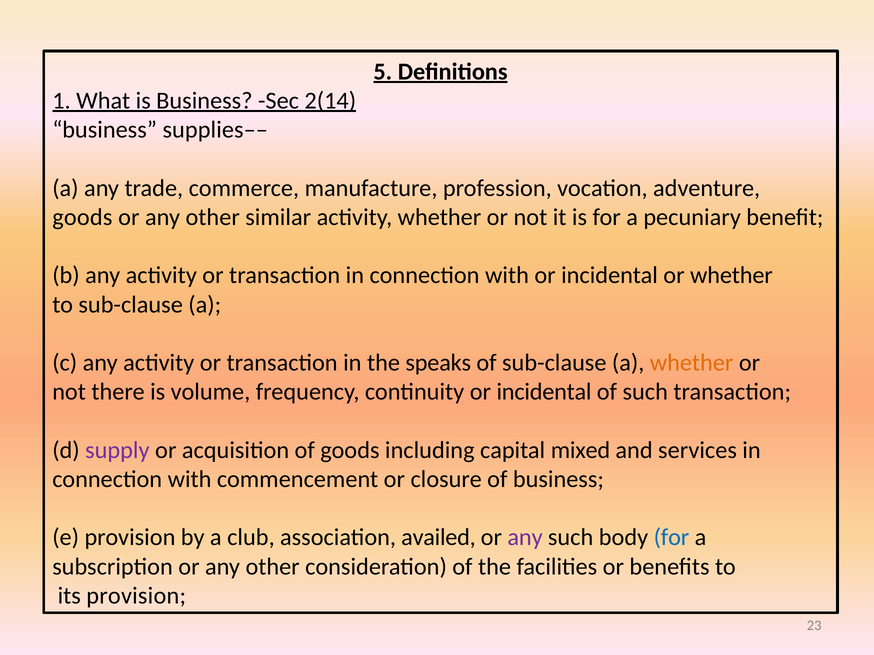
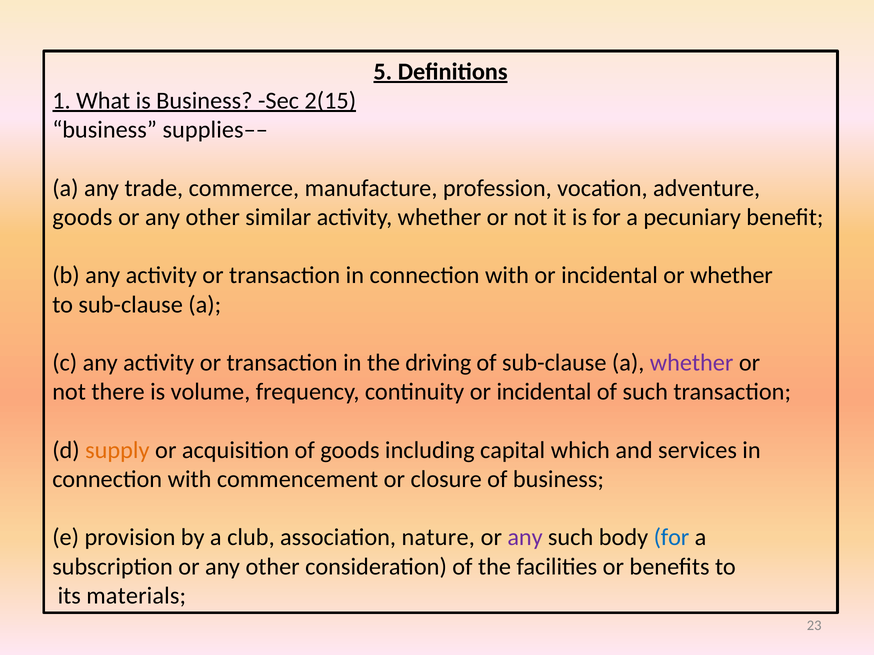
2(14: 2(14 -> 2(15
speaks: speaks -> driving
whether at (692, 363) colour: orange -> purple
supply colour: purple -> orange
mixed: mixed -> which
availed: availed -> nature
its provision: provision -> materials
